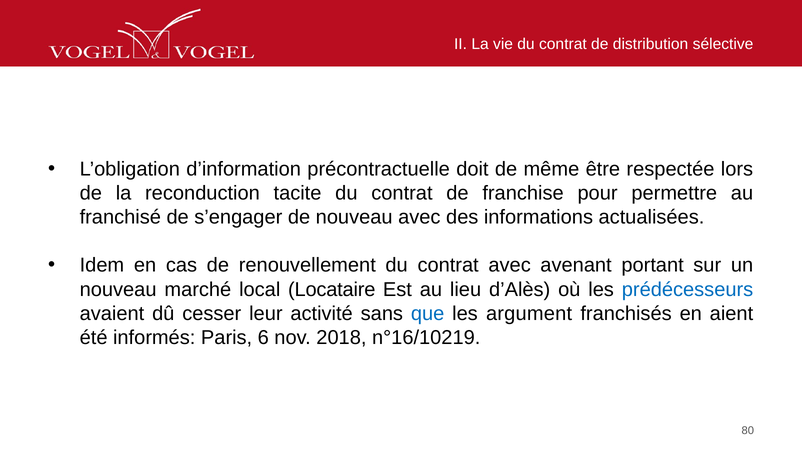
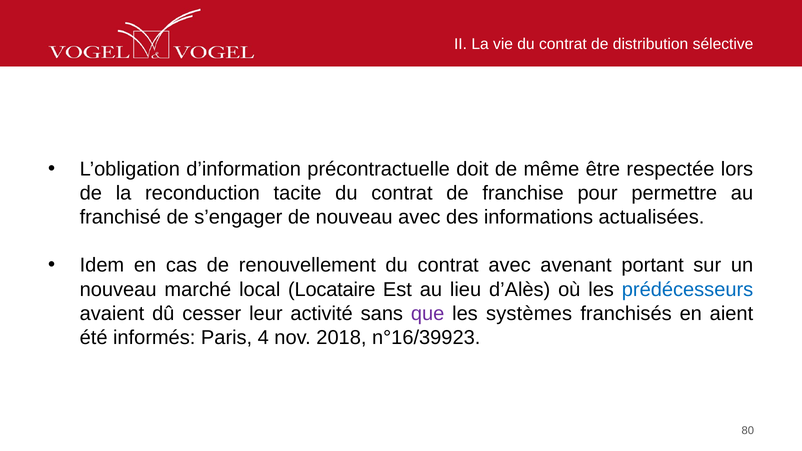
que colour: blue -> purple
argument: argument -> systèmes
6: 6 -> 4
n°16/10219: n°16/10219 -> n°16/39923
